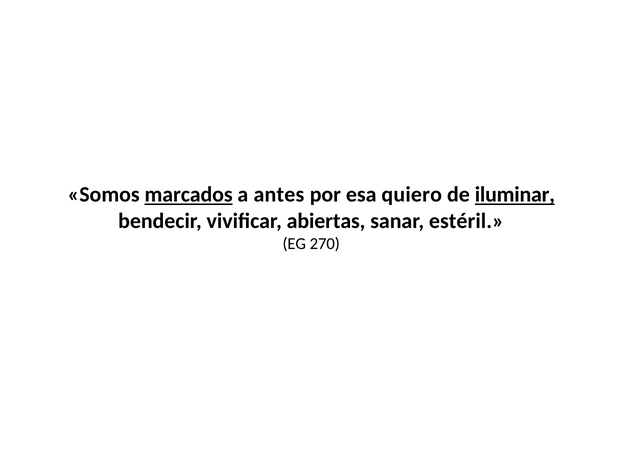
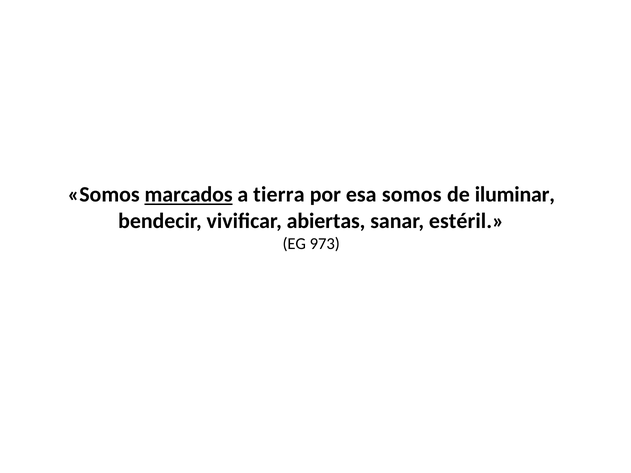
antes: antes -> tierra
esa quiero: quiero -> somos
iluminar underline: present -> none
270: 270 -> 973
